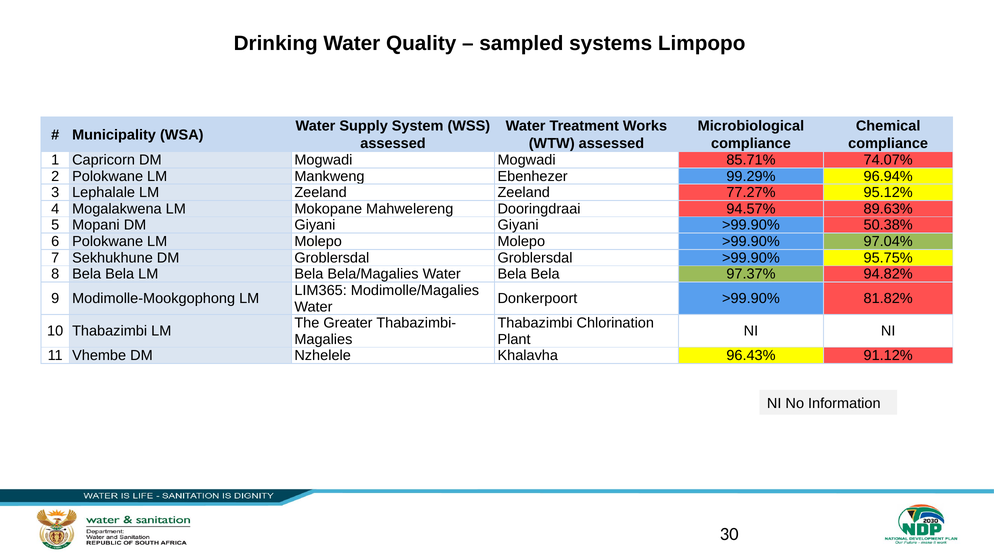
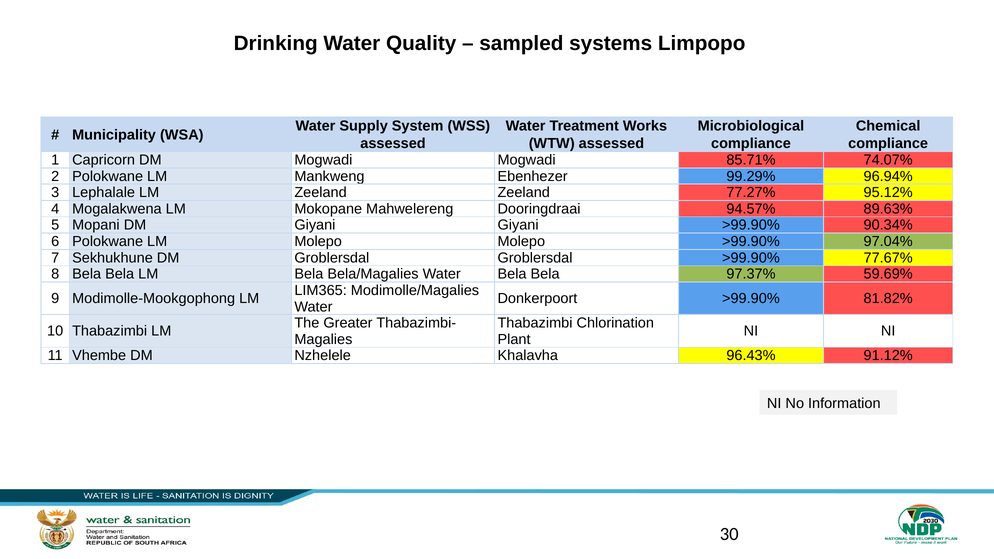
50.38%: 50.38% -> 90.34%
95.75%: 95.75% -> 77.67%
94.82%: 94.82% -> 59.69%
